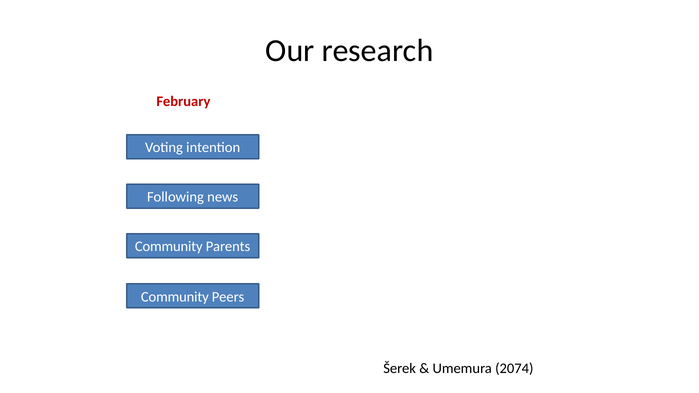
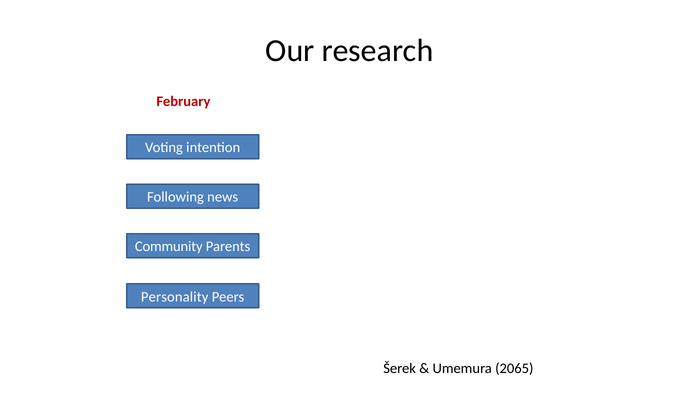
Community at (175, 297): Community -> Personality
2074: 2074 -> 2065
